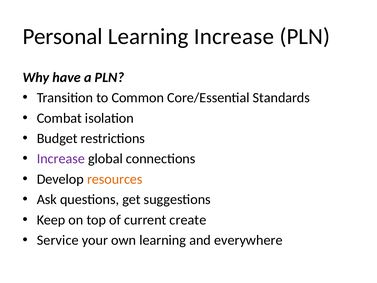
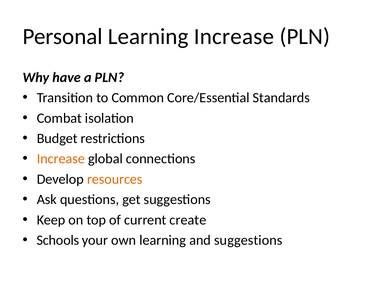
Increase at (61, 159) colour: purple -> orange
Service: Service -> Schools
and everywhere: everywhere -> suggestions
